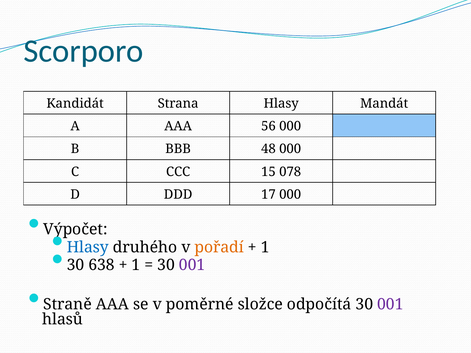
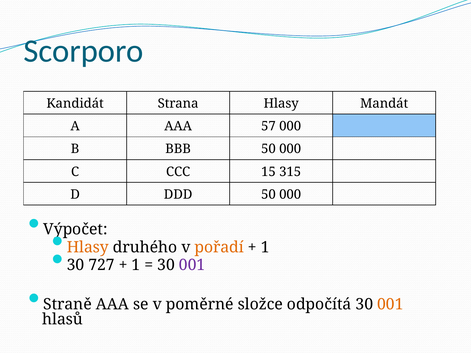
56: 56 -> 57
BBB 48: 48 -> 50
078: 078 -> 315
DDD 17: 17 -> 50
Hlasy at (88, 247) colour: blue -> orange
638: 638 -> 727
001 at (390, 305) colour: purple -> orange
